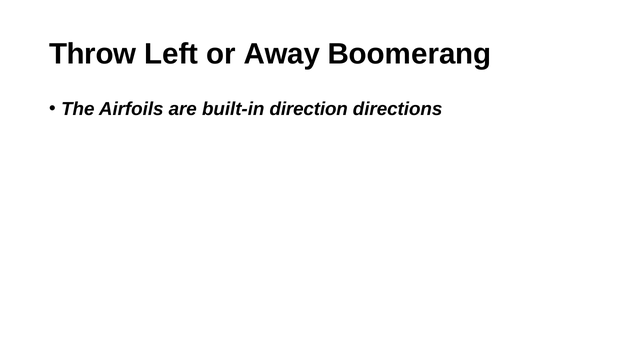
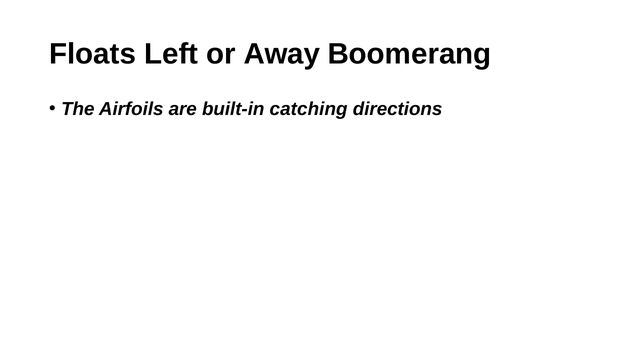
Throw: Throw -> Floats
direction: direction -> catching
